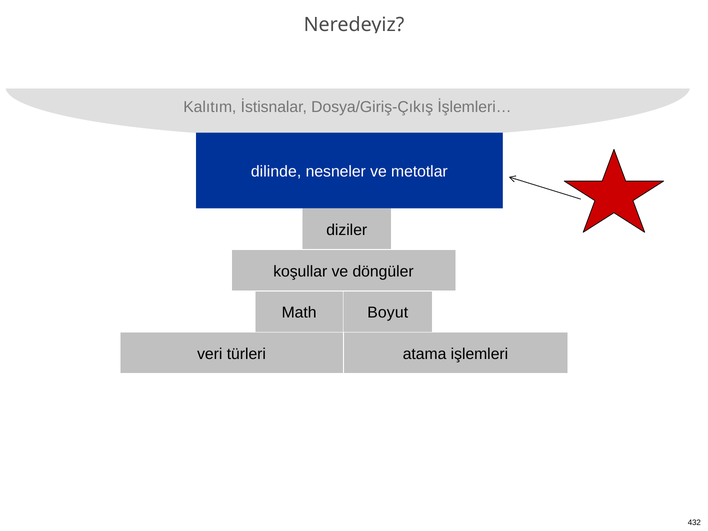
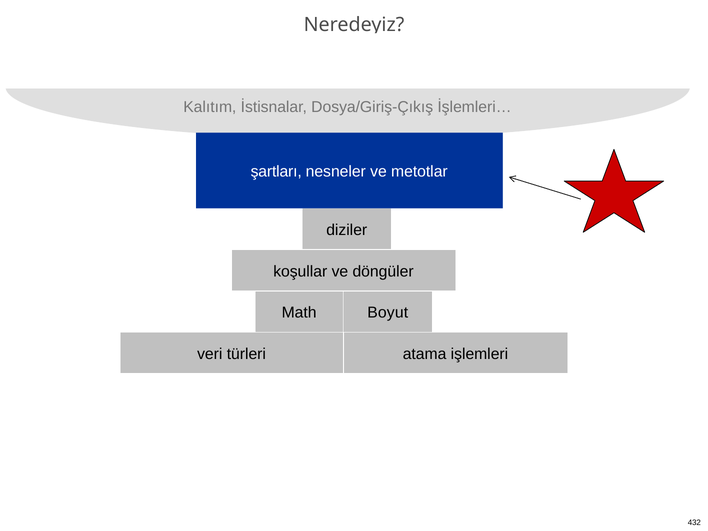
dilinde: dilinde -> şartları
